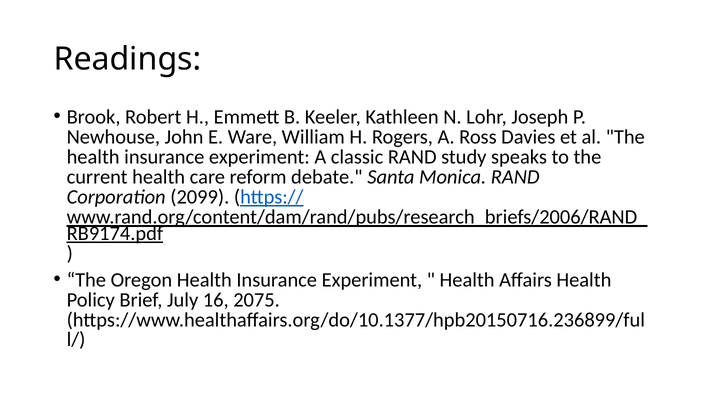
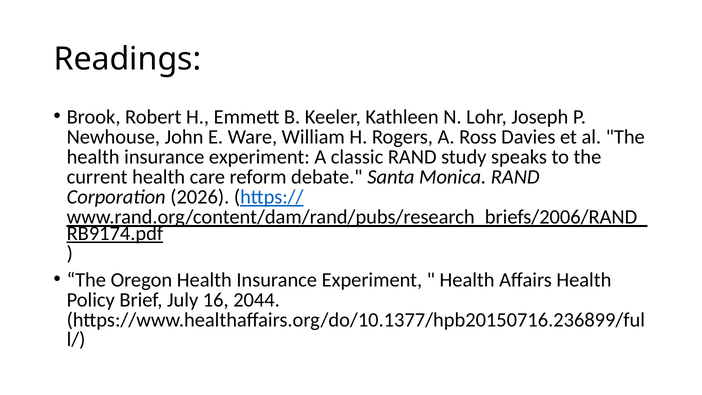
2099: 2099 -> 2026
2075: 2075 -> 2044
